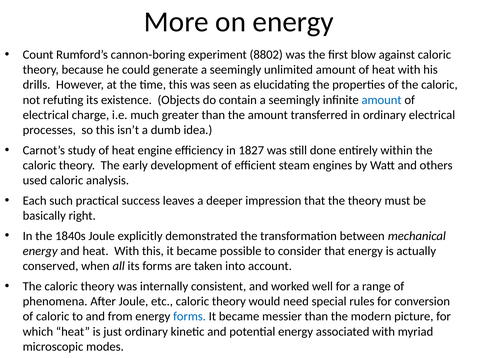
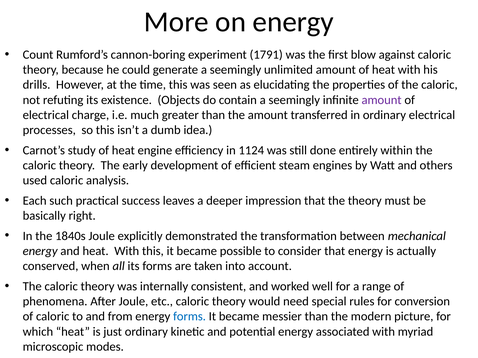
8802: 8802 -> 1791
amount at (382, 100) colour: blue -> purple
1827: 1827 -> 1124
